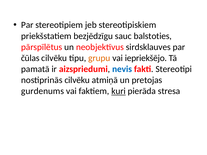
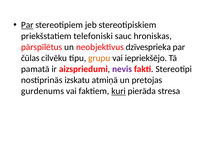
Par at (27, 25) underline: none -> present
bezjēdzīgu: bezjēdzīgu -> telefoniski
balstoties: balstoties -> hroniskas
sirdsklauves: sirdsklauves -> dzīvesprieka
nevis colour: blue -> purple
nostiprinās cilvēku: cilvēku -> izskatu
